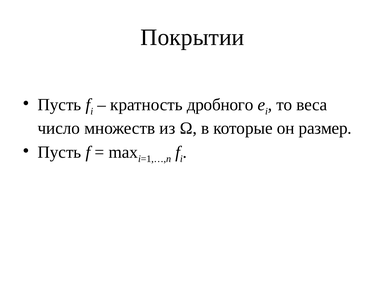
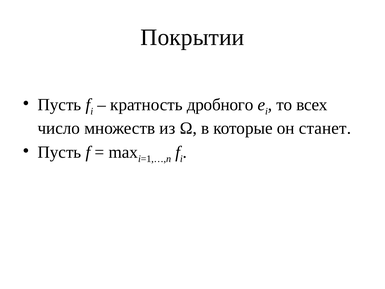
веса: веса -> всех
размер: размер -> станет
